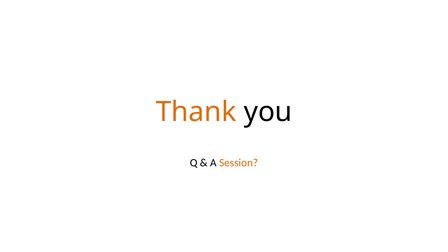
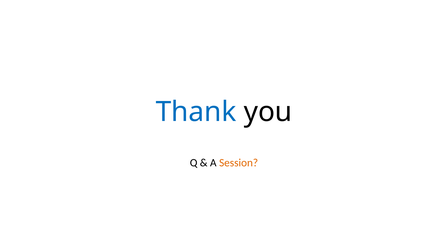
Thank colour: orange -> blue
